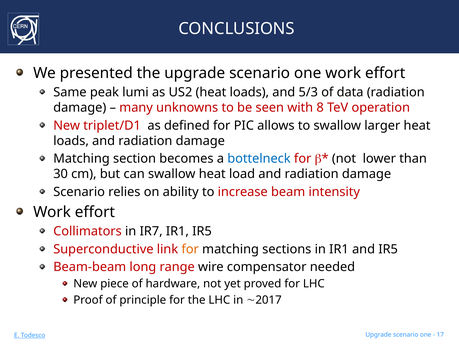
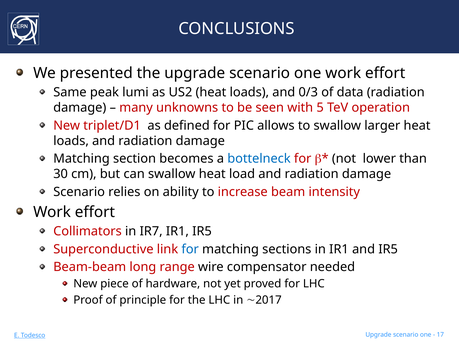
5/3: 5/3 -> 0/3
8: 8 -> 5
for at (190, 249) colour: orange -> blue
